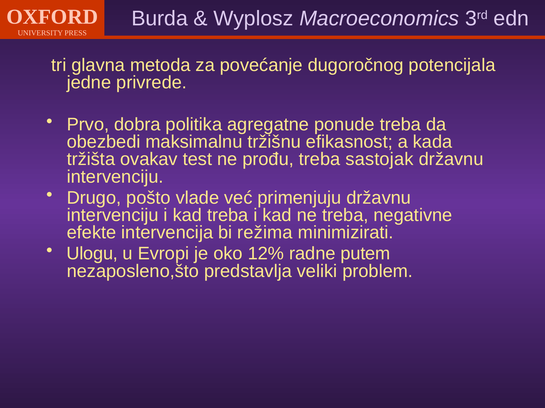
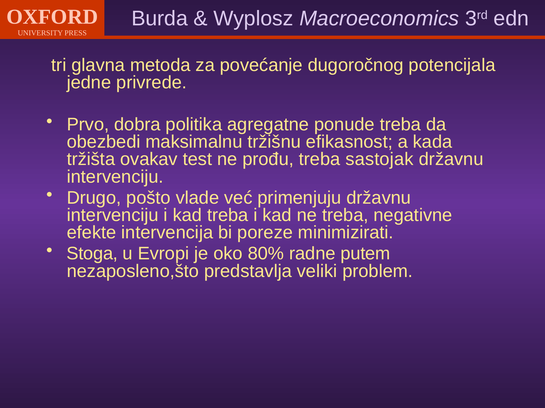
režima: režima -> poreze
Ulogu: Ulogu -> Stoga
12%: 12% -> 80%
